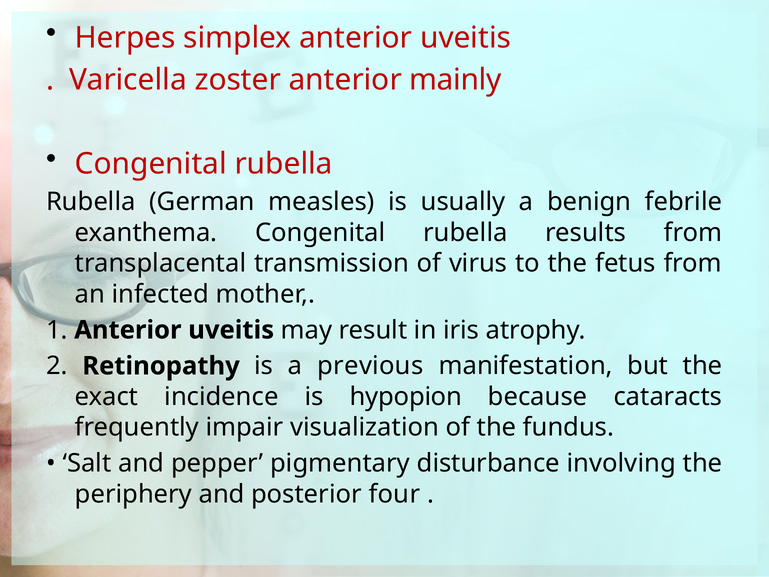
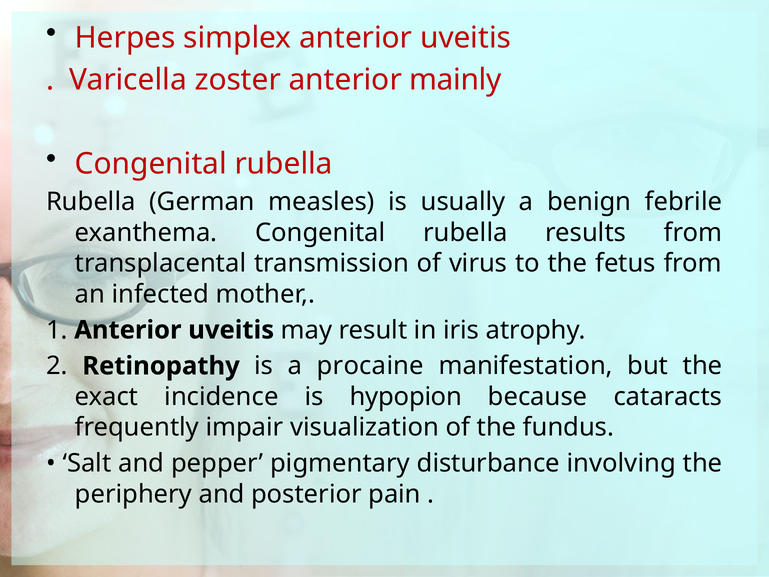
previous: previous -> procaine
four: four -> pain
